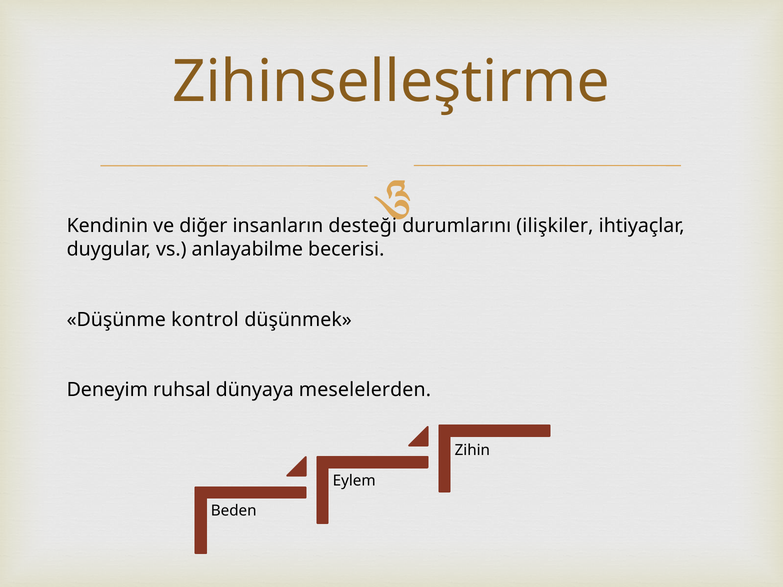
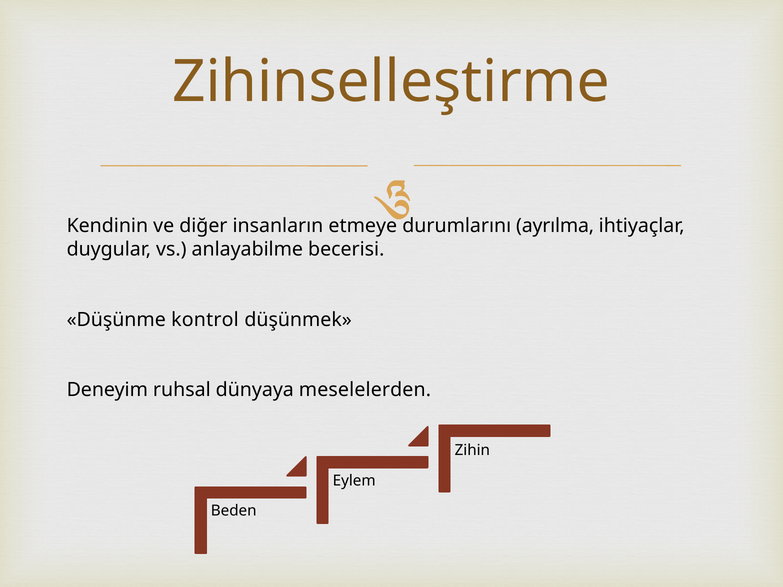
desteği: desteği -> etmeye
ilişkiler: ilişkiler -> ayrılma
